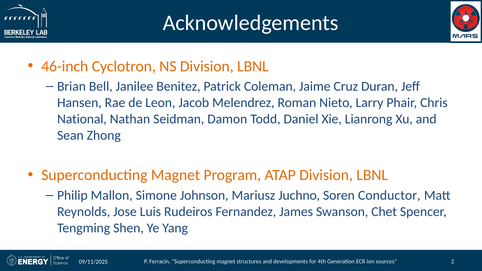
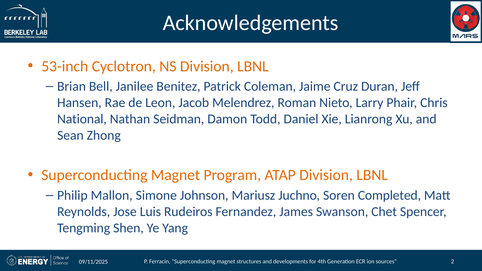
46-inch: 46-inch -> 53-inch
Conductor: Conductor -> Completed
